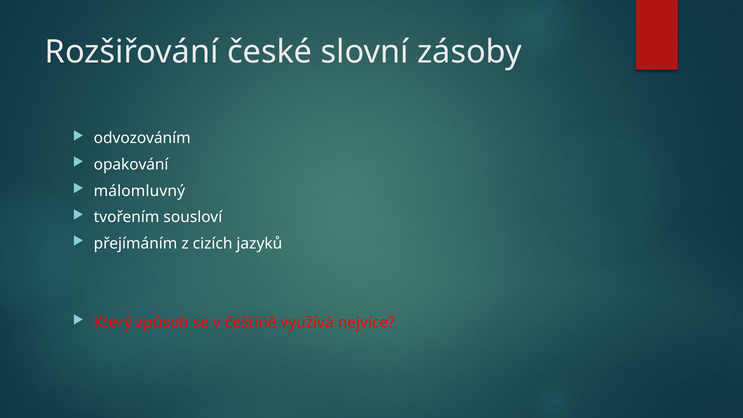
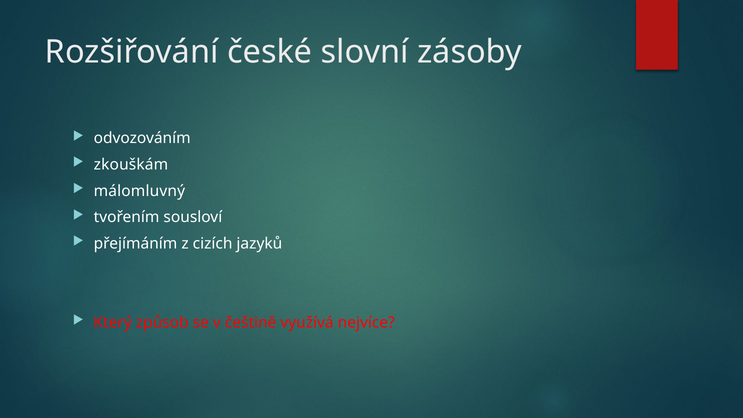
opakování: opakování -> zkouškám
